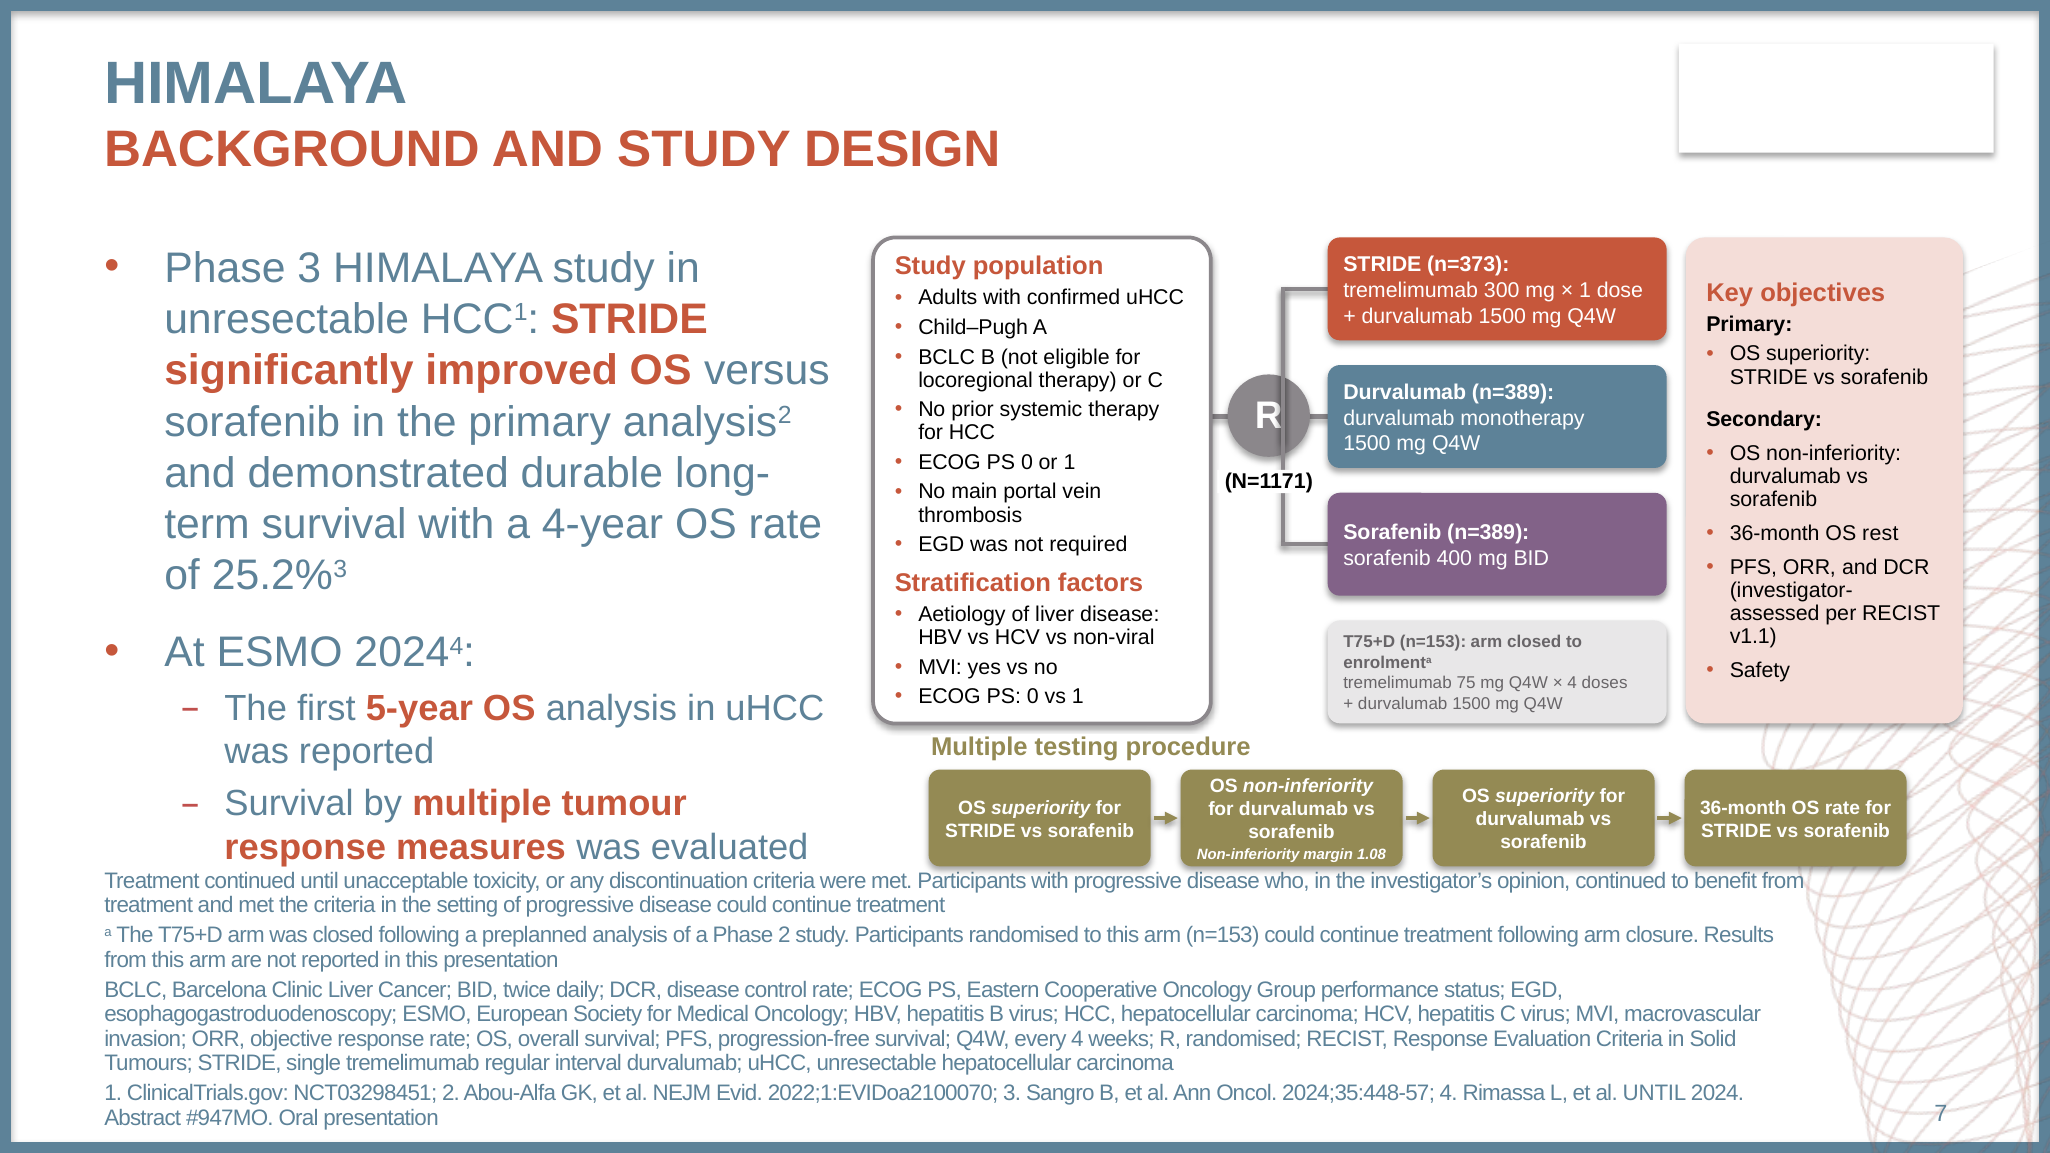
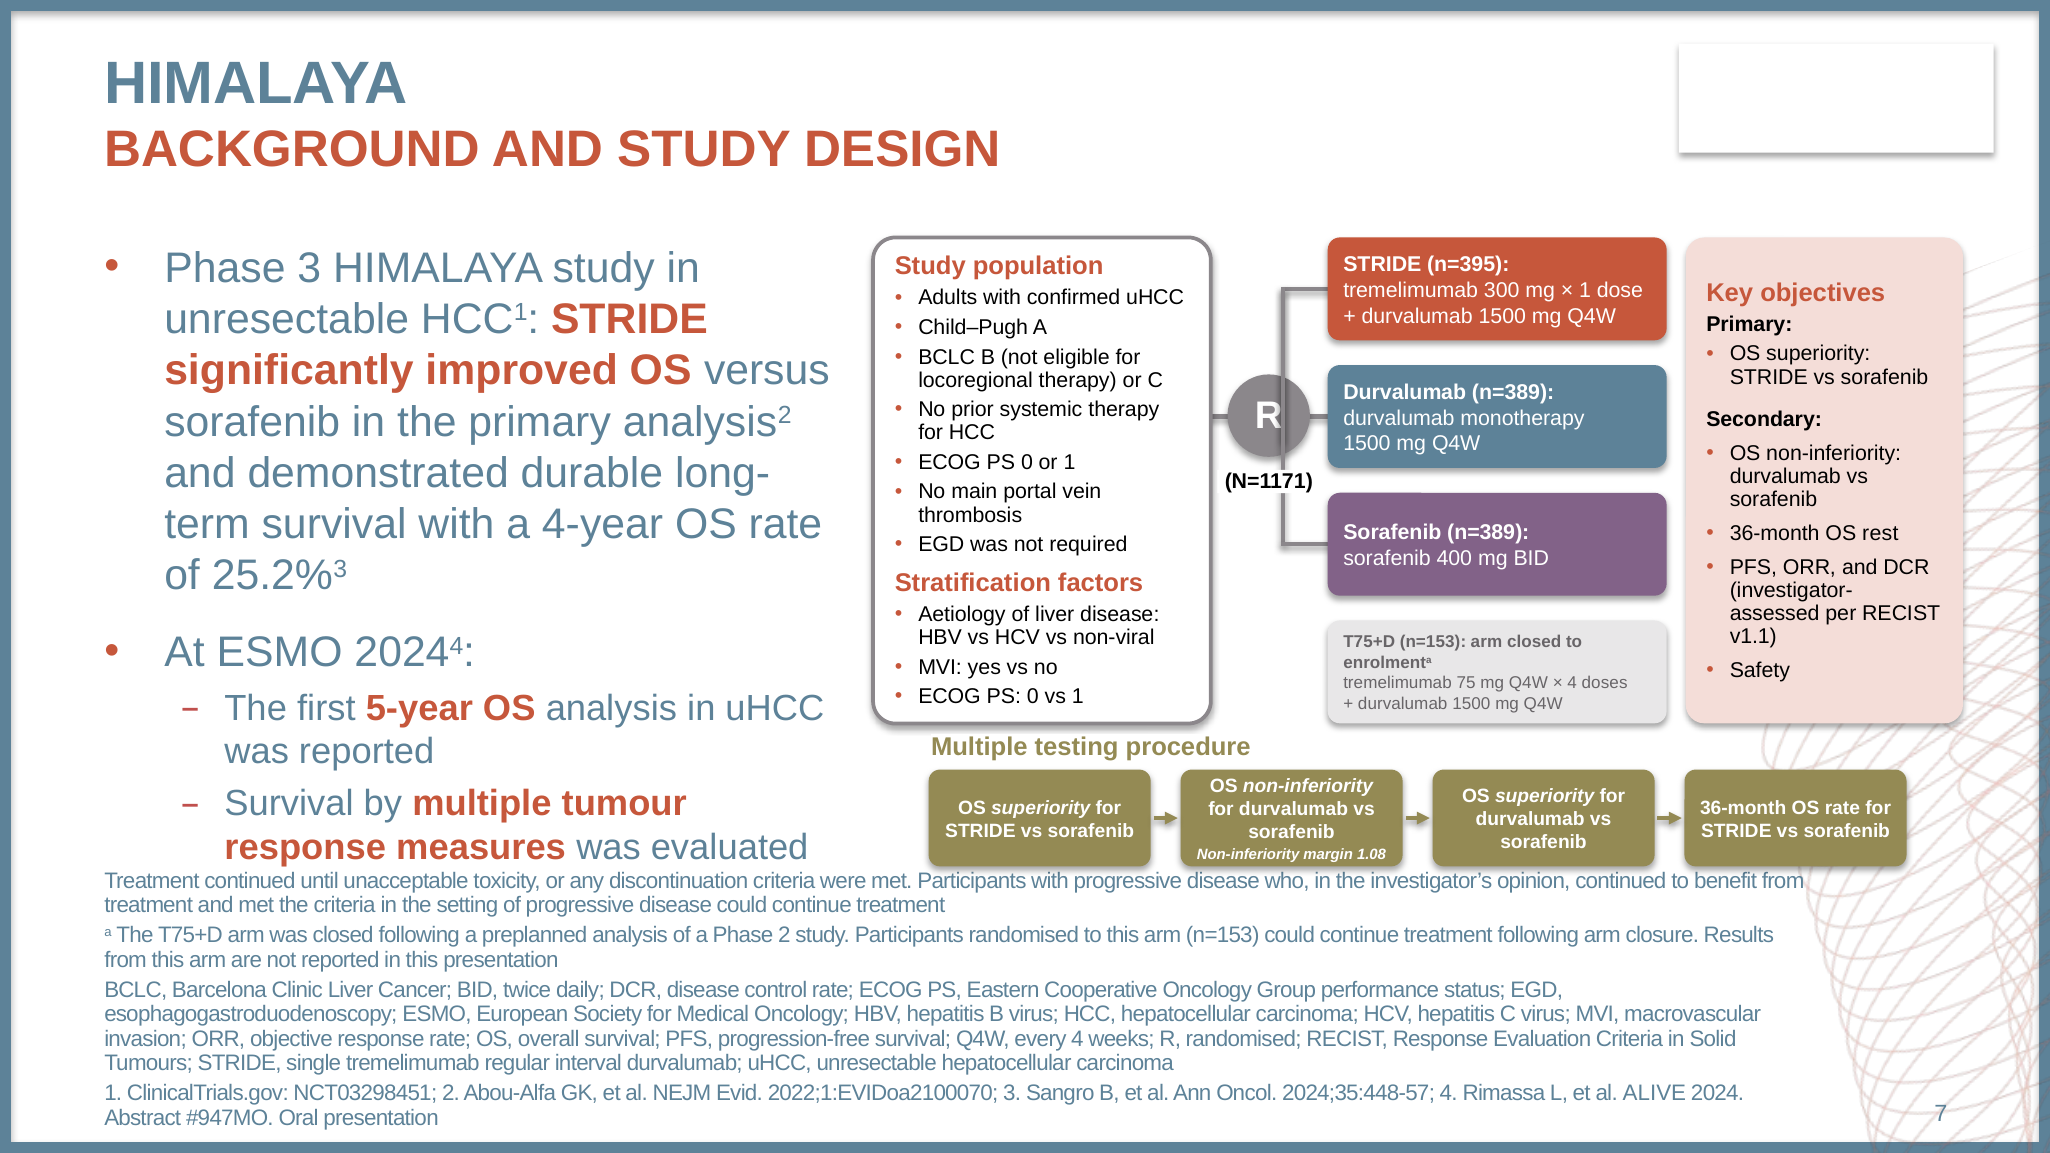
n=373: n=373 -> n=395
al UNTIL: UNTIL -> ALIVE
